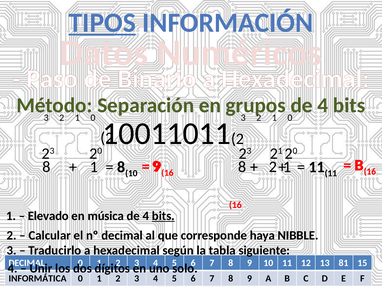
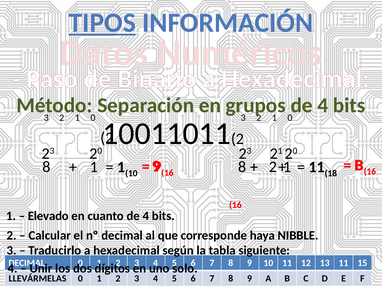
11 11: 11 -> 18
8 at (121, 167): 8 -> 1
música: música -> cuanto
bits at (163, 216) underline: present -> none
13 81: 81 -> 11
INFORMÁTICA: INFORMÁTICA -> LLEVÁRMELAS
